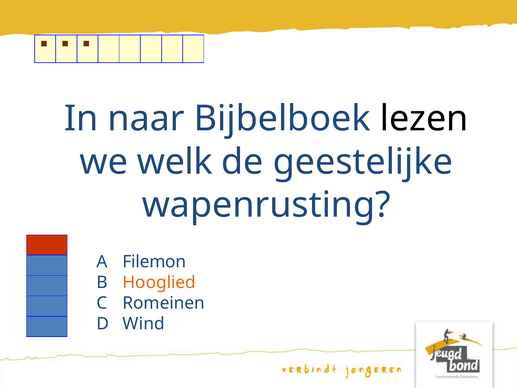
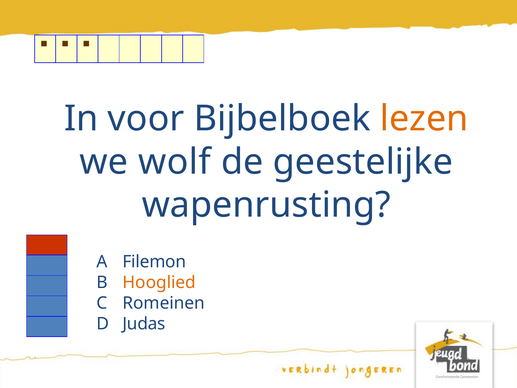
naar: naar -> voor
lezen colour: black -> orange
welk: welk -> wolf
Wind: Wind -> Judas
